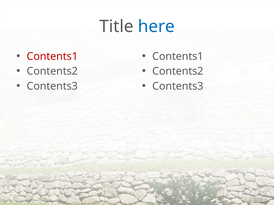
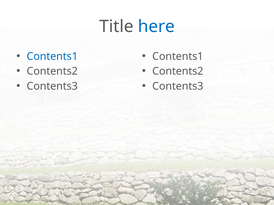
Contents1 at (52, 56) colour: red -> blue
